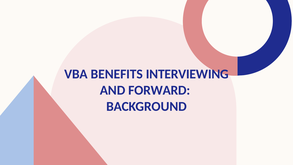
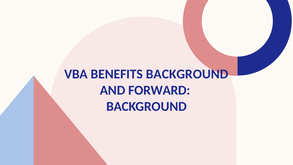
BENEFITS INTERVIEWING: INTERVIEWING -> BACKGROUND
